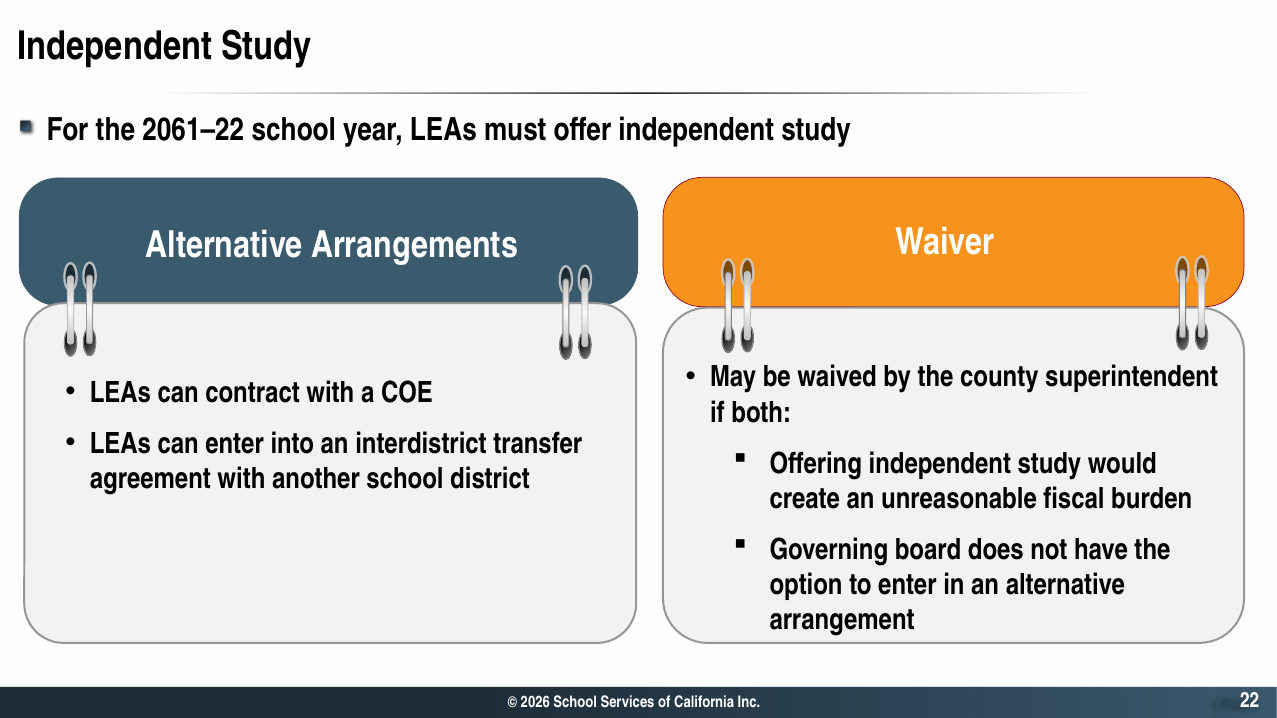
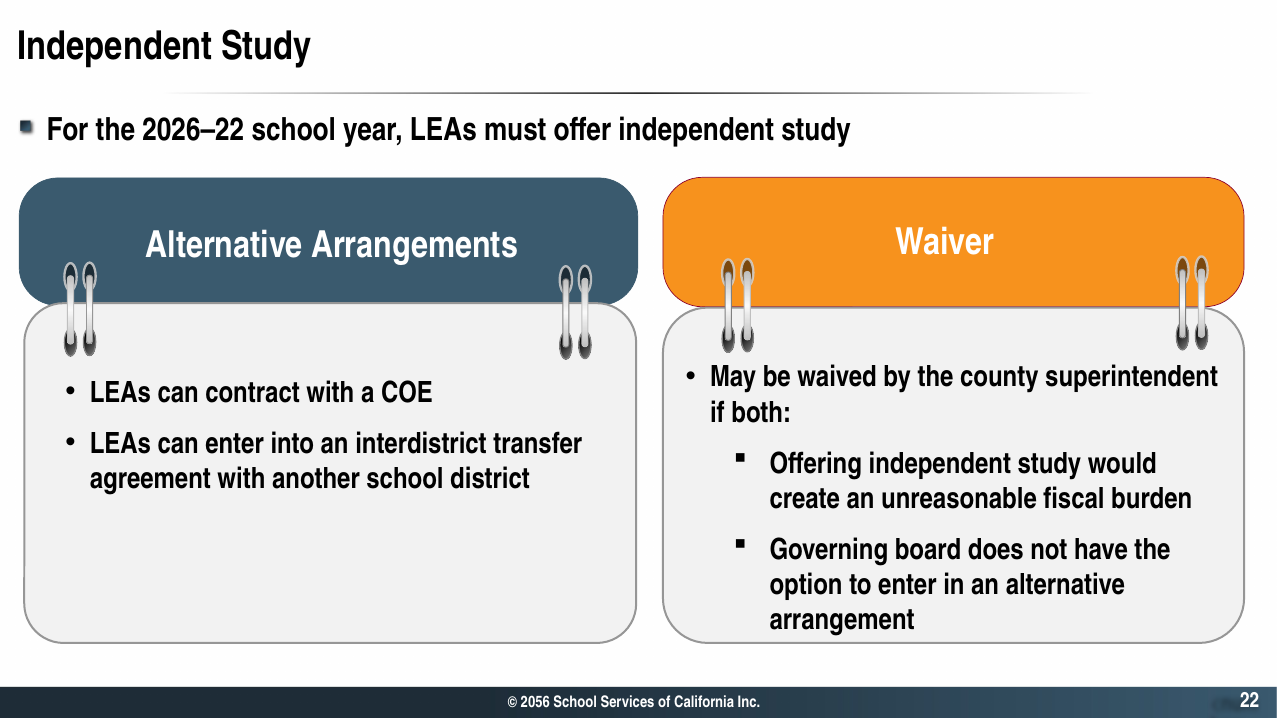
2061–22: 2061–22 -> 2026–22
2026: 2026 -> 2056
